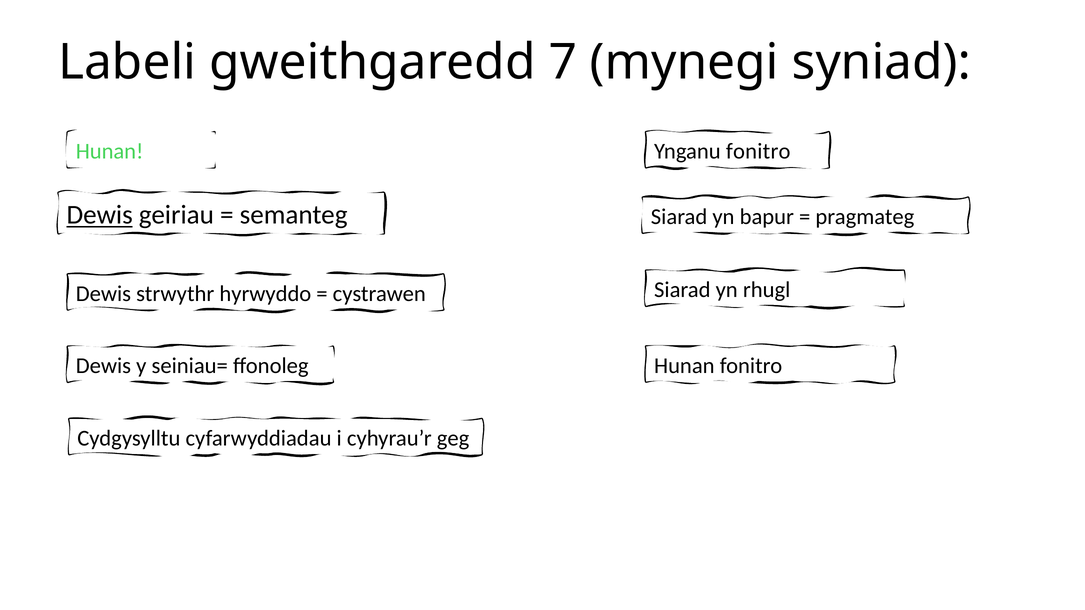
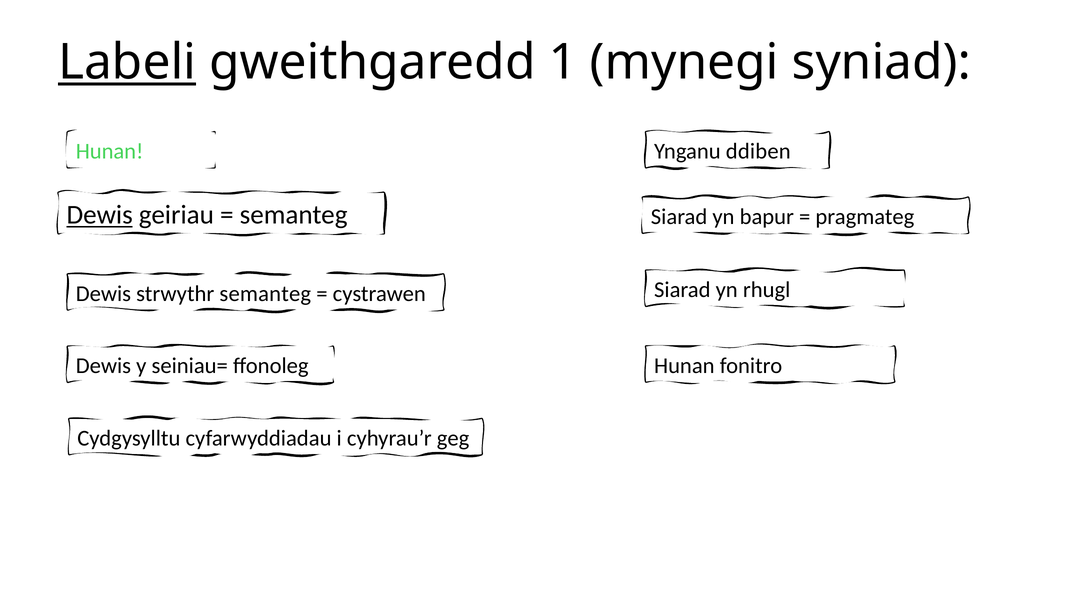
Labeli underline: none -> present
7: 7 -> 1
Ynganu fonitro: fonitro -> ddiben
strwythr hyrwyddo: hyrwyddo -> semanteg
